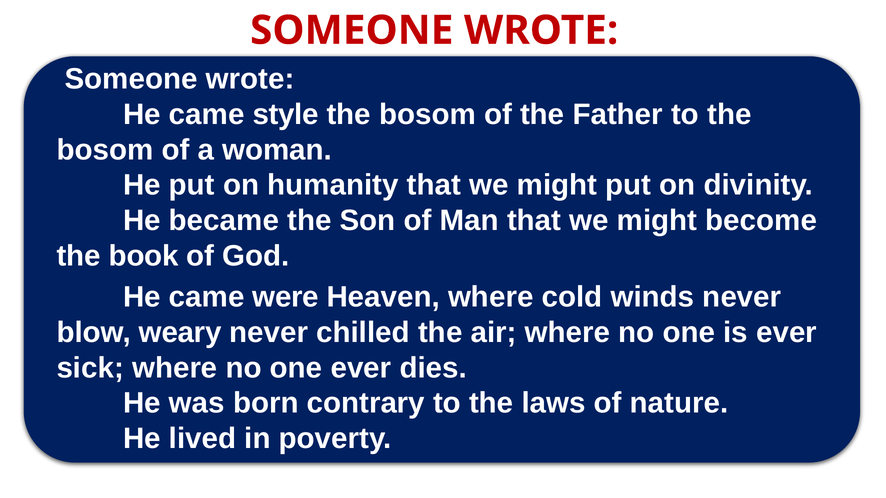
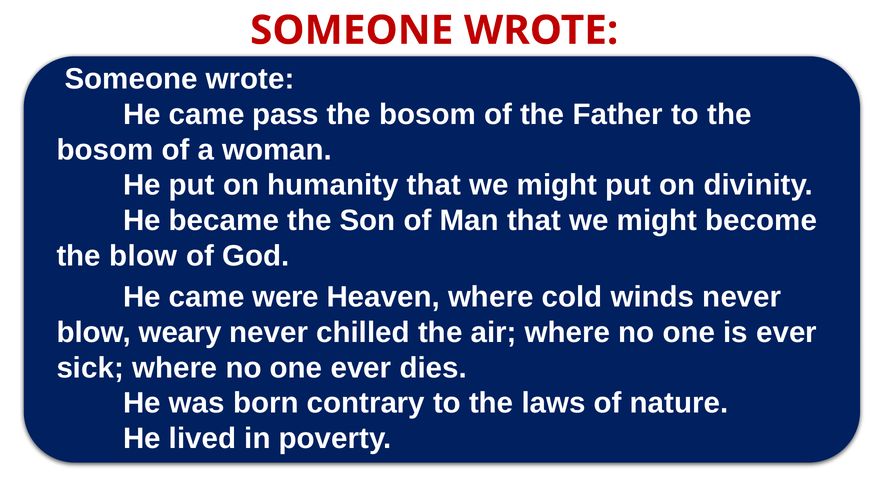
style: style -> pass
the book: book -> blow
